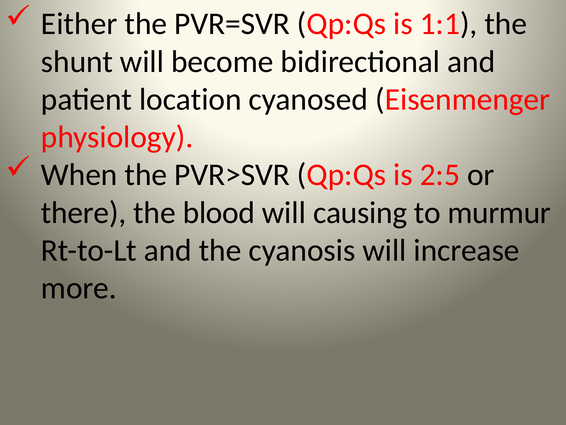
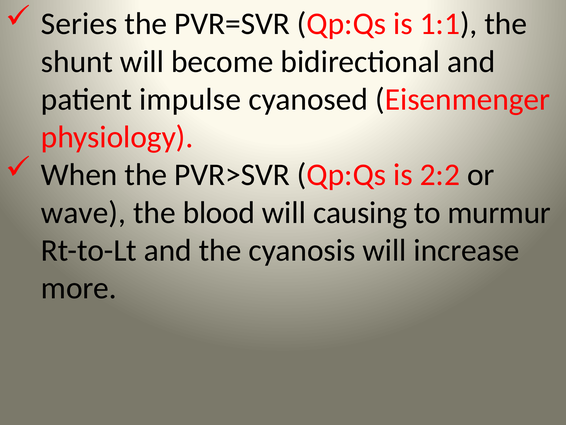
Either: Either -> Series
location: location -> impulse
2:5: 2:5 -> 2:2
there: there -> wave
